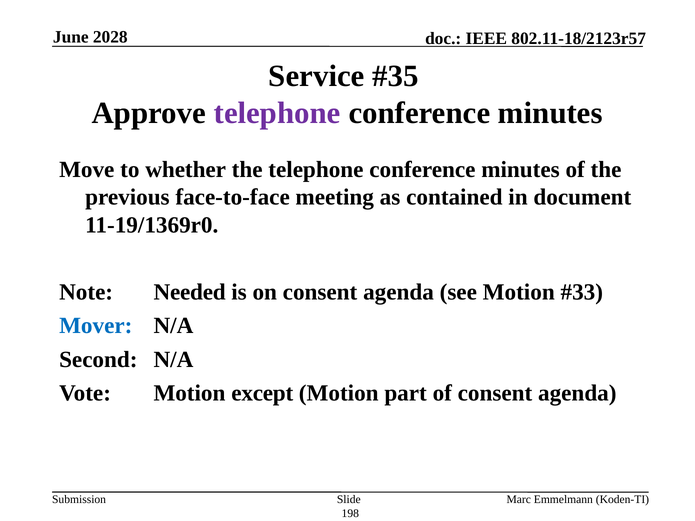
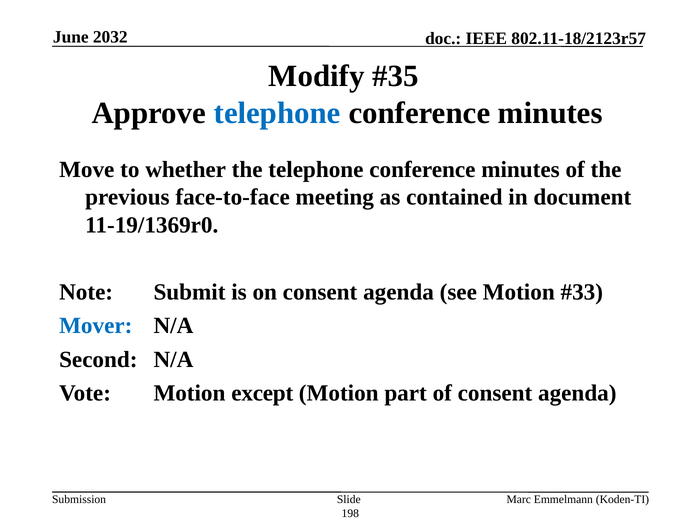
2028: 2028 -> 2032
Service: Service -> Modify
telephone at (277, 113) colour: purple -> blue
Needed: Needed -> Submit
